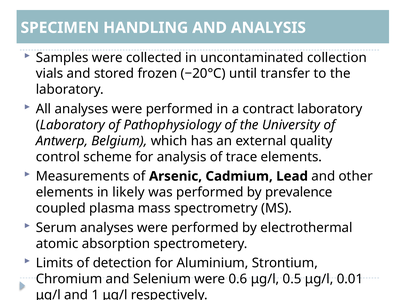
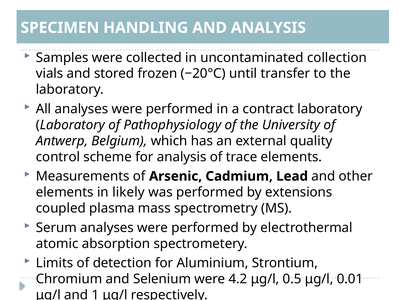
prevalence: prevalence -> extensions
0.6: 0.6 -> 4.2
